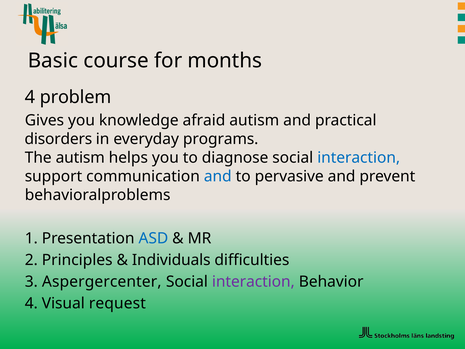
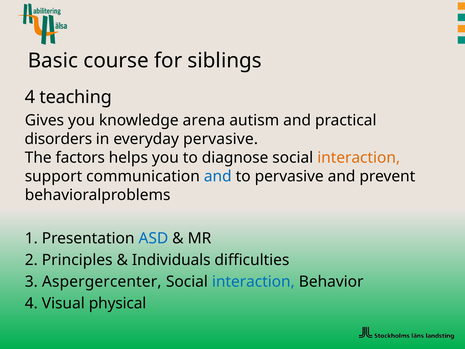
months: months -> siblings
problem: problem -> teaching
afraid: afraid -> arena
everyday programs: programs -> pervasive
The autism: autism -> factors
interaction at (359, 158) colour: blue -> orange
interaction at (253, 282) colour: purple -> blue
request: request -> physical
